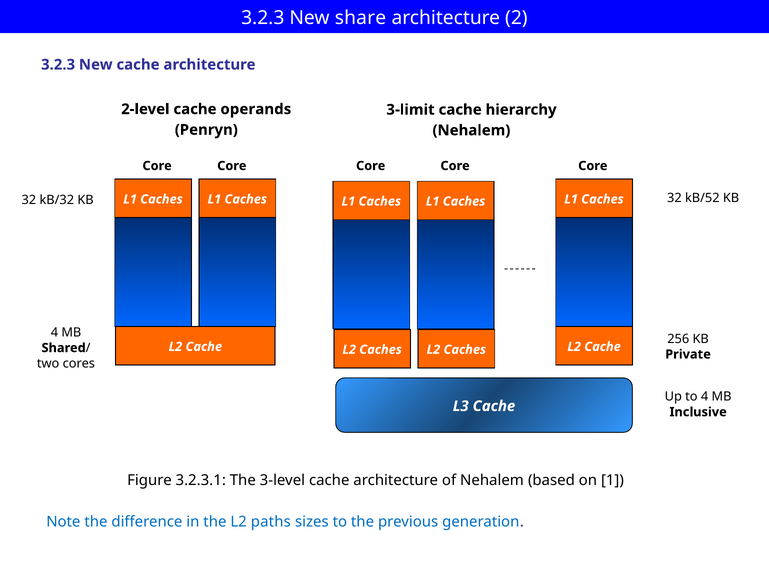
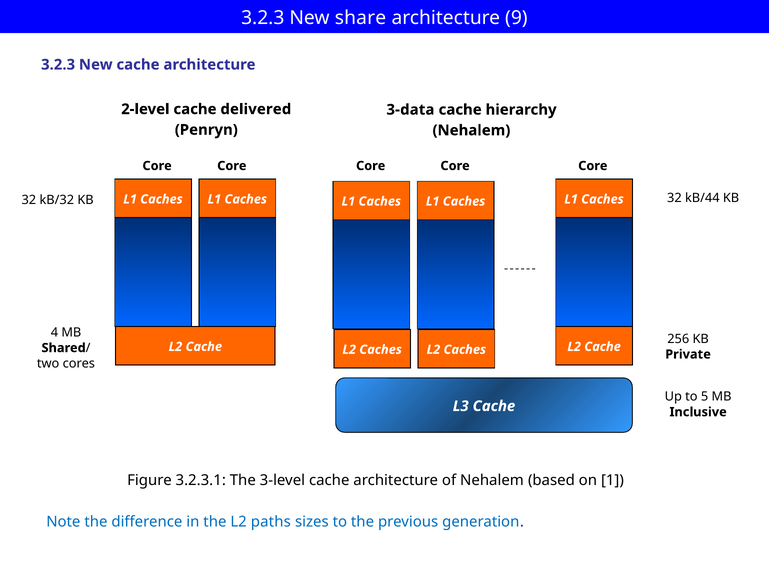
2: 2 -> 9
operands: operands -> delivered
3-limit: 3-limit -> 3-data
kB/52: kB/52 -> kB/44
to 4: 4 -> 5
